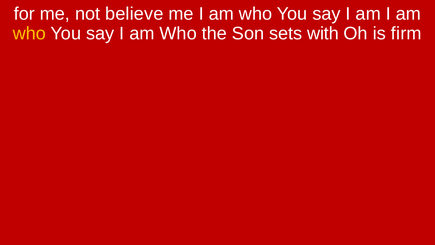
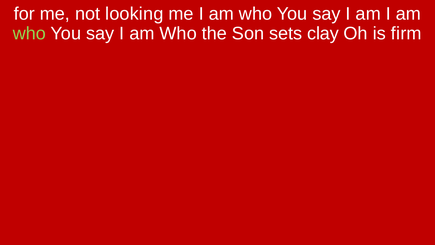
believe: believe -> looking
who at (29, 33) colour: yellow -> light green
with: with -> clay
